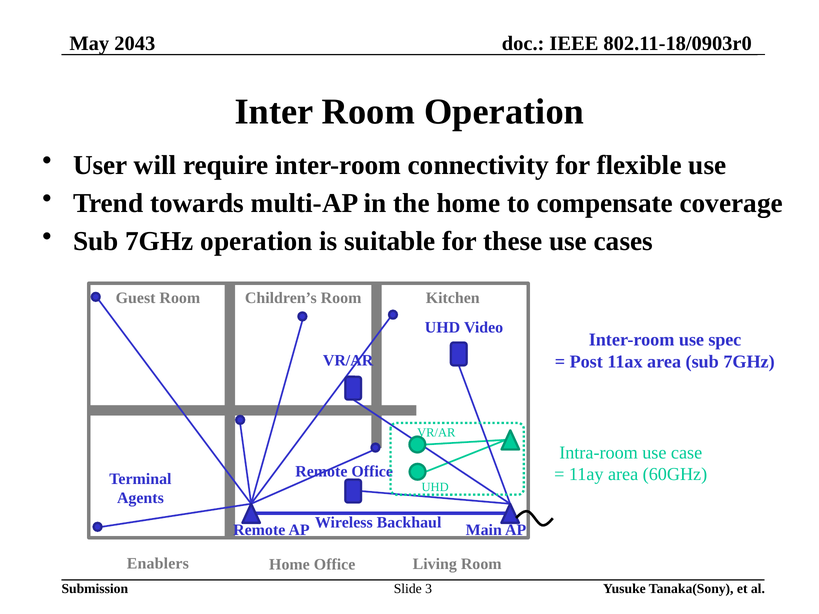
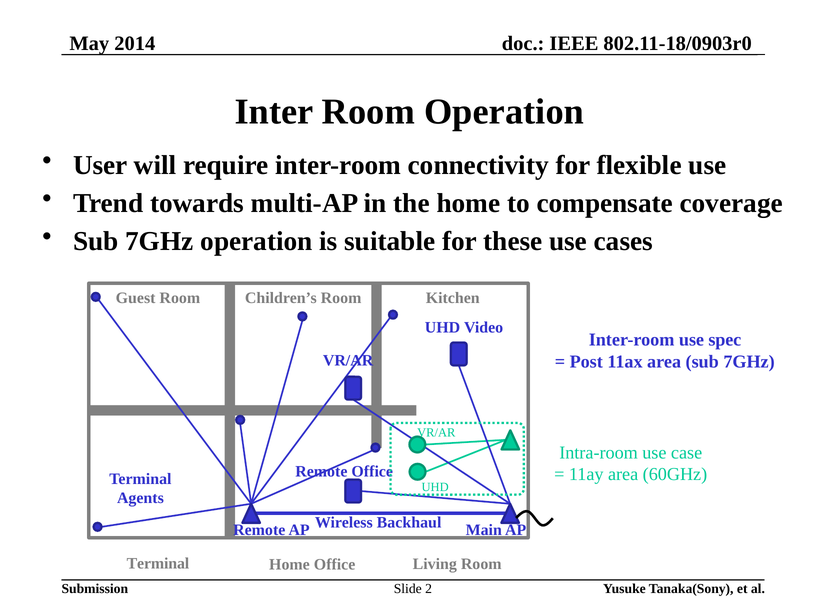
2043: 2043 -> 2014
Enablers at (158, 564): Enablers -> Terminal
3: 3 -> 2
